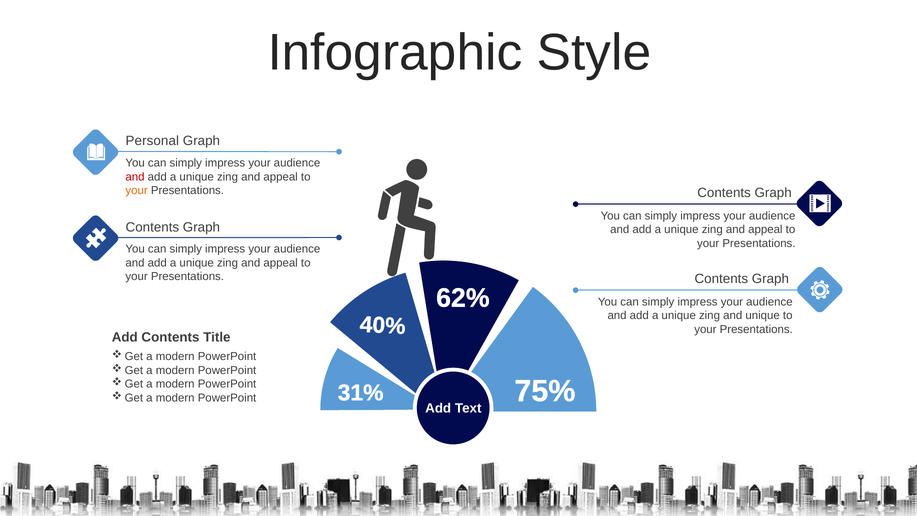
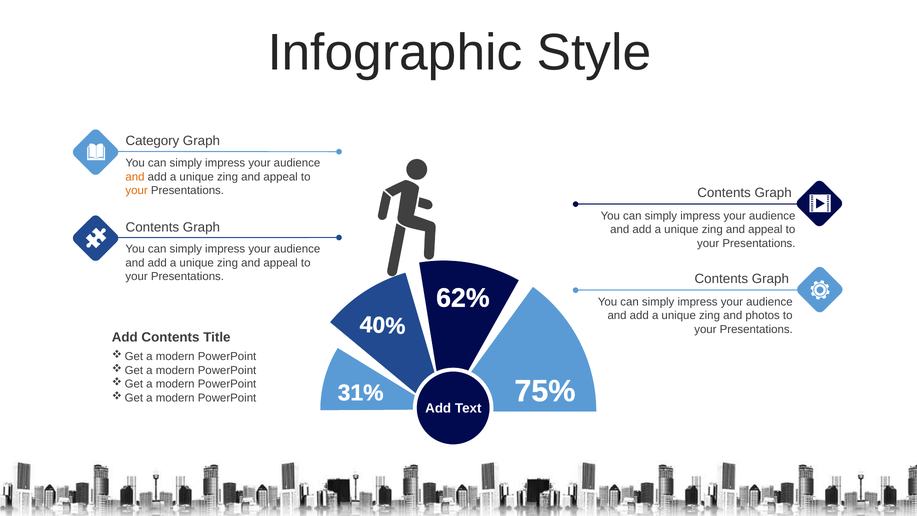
Personal: Personal -> Category
and at (135, 177) colour: red -> orange
and unique: unique -> photos
